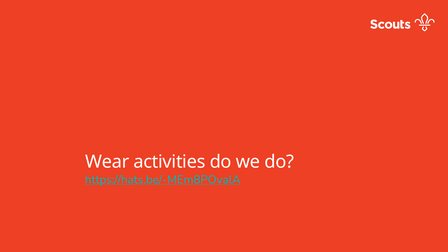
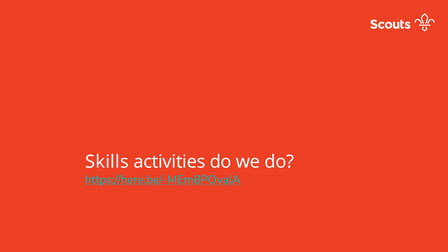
Wear: Wear -> Skills
https://hats.be/-MEm8POvalA: https://hats.be/-MEm8POvalA -> https://here.be/-MEm8POvalA
